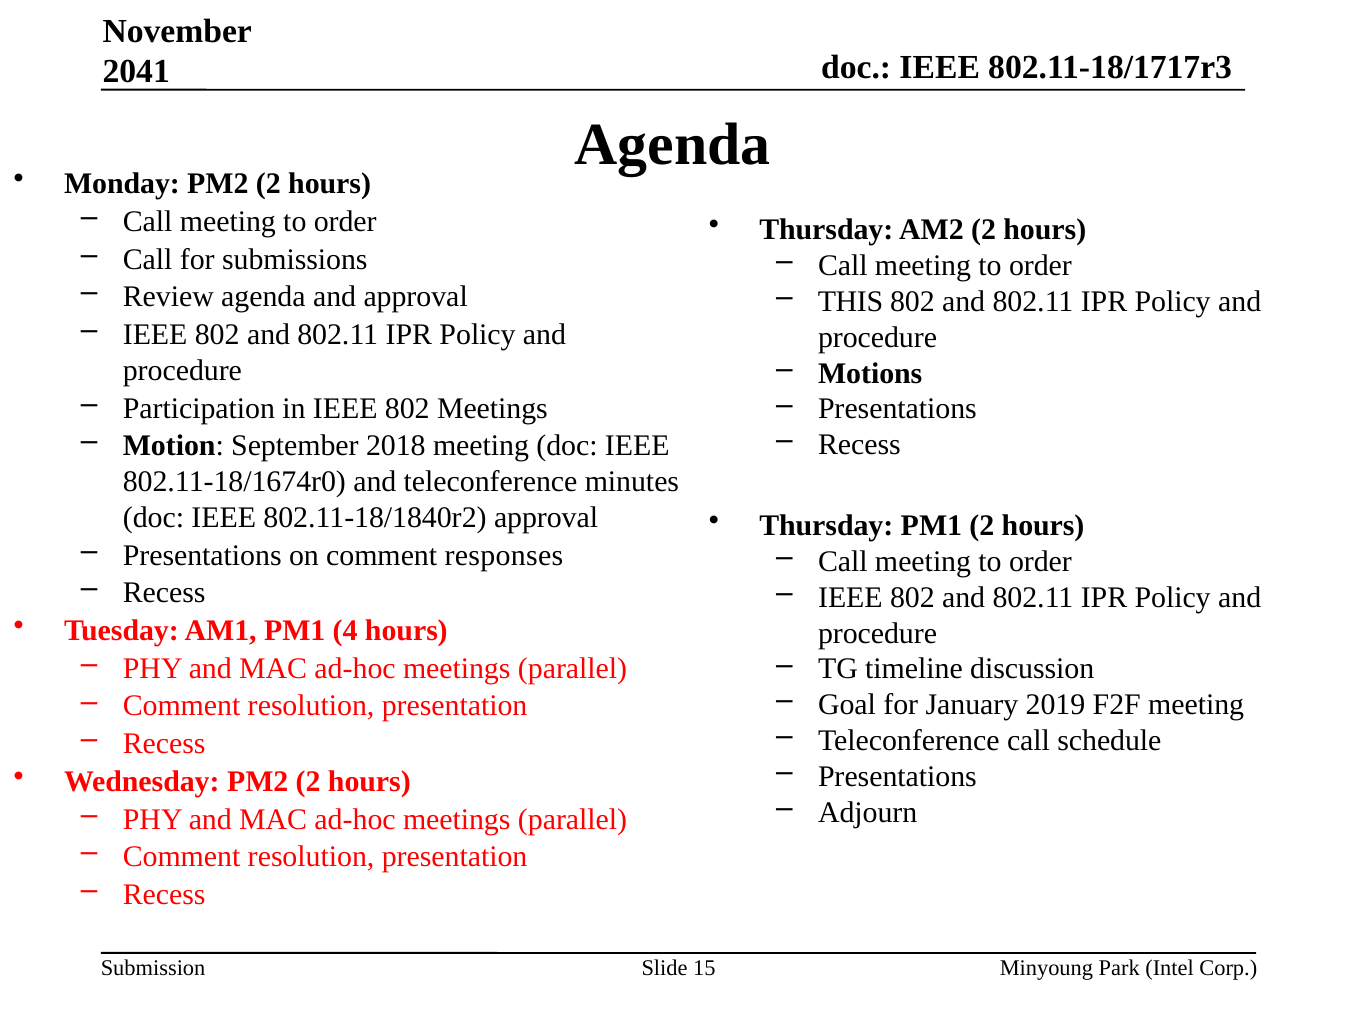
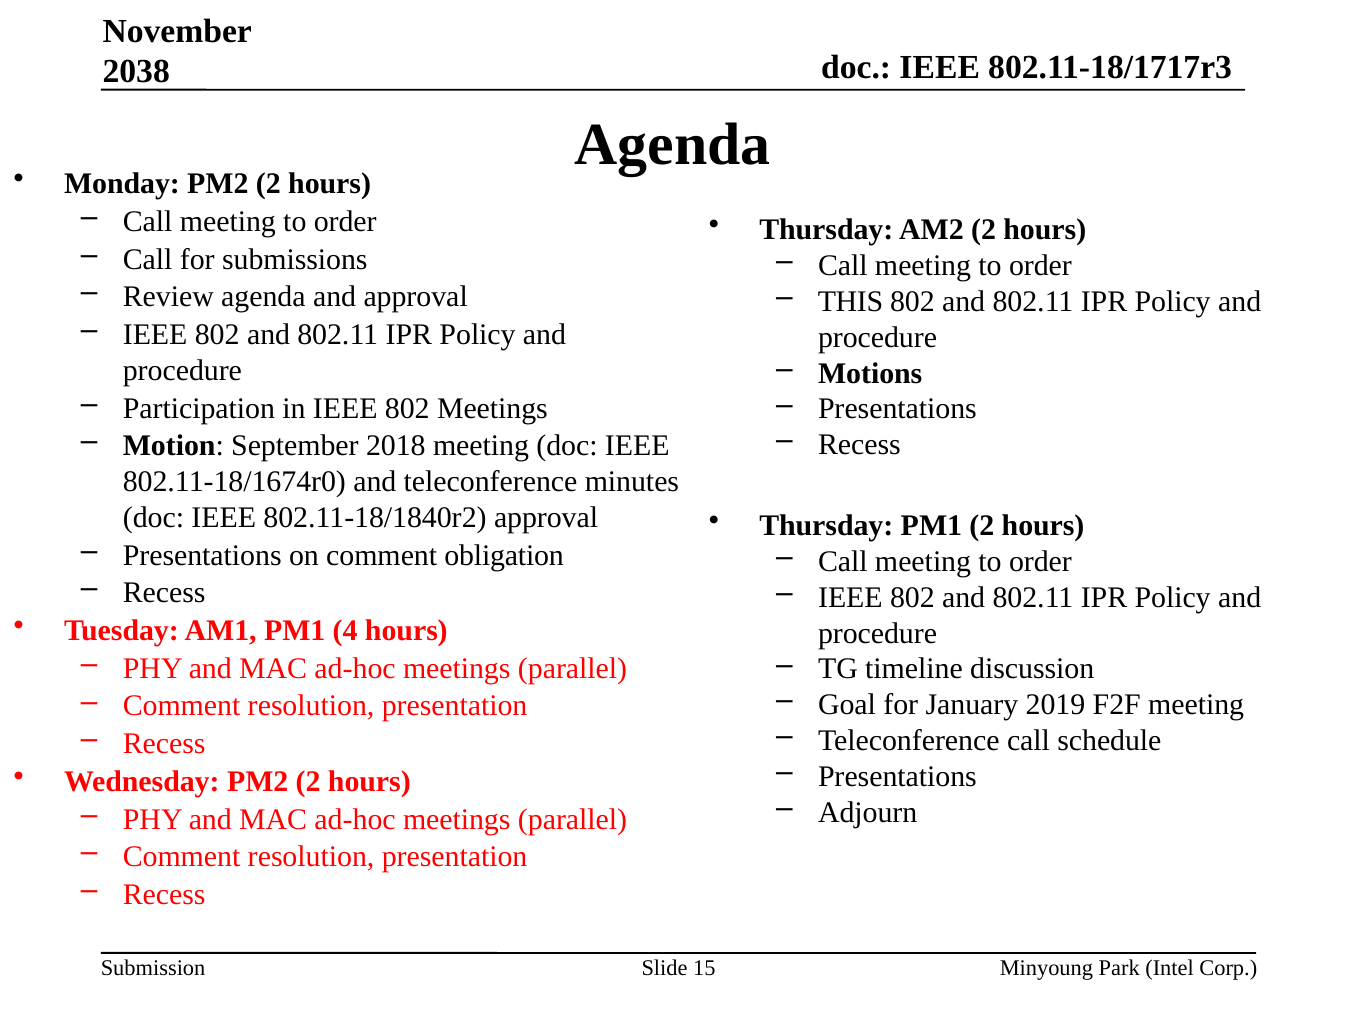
2041: 2041 -> 2038
responses: responses -> obligation
